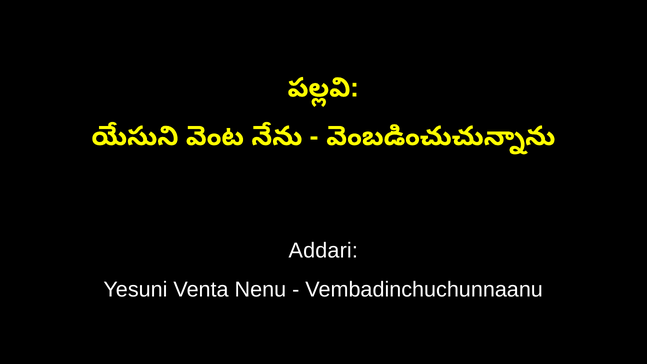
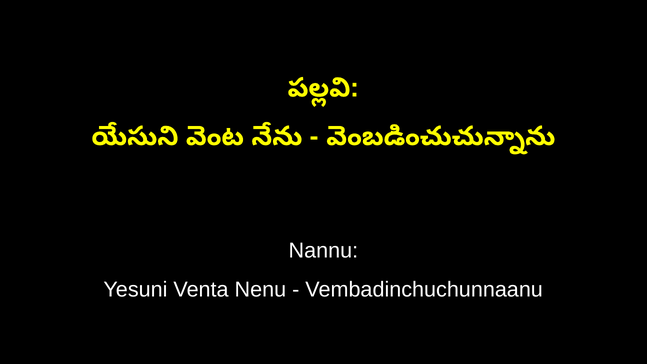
Addari: Addari -> Nannu
